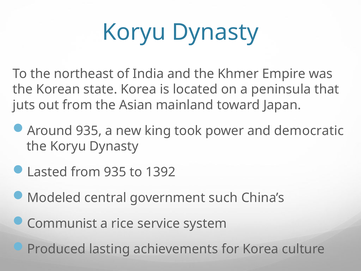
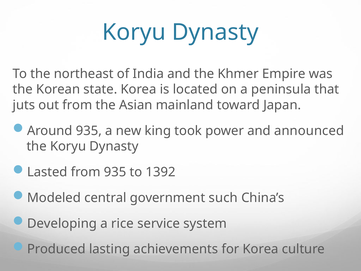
democratic: democratic -> announced
Communist: Communist -> Developing
